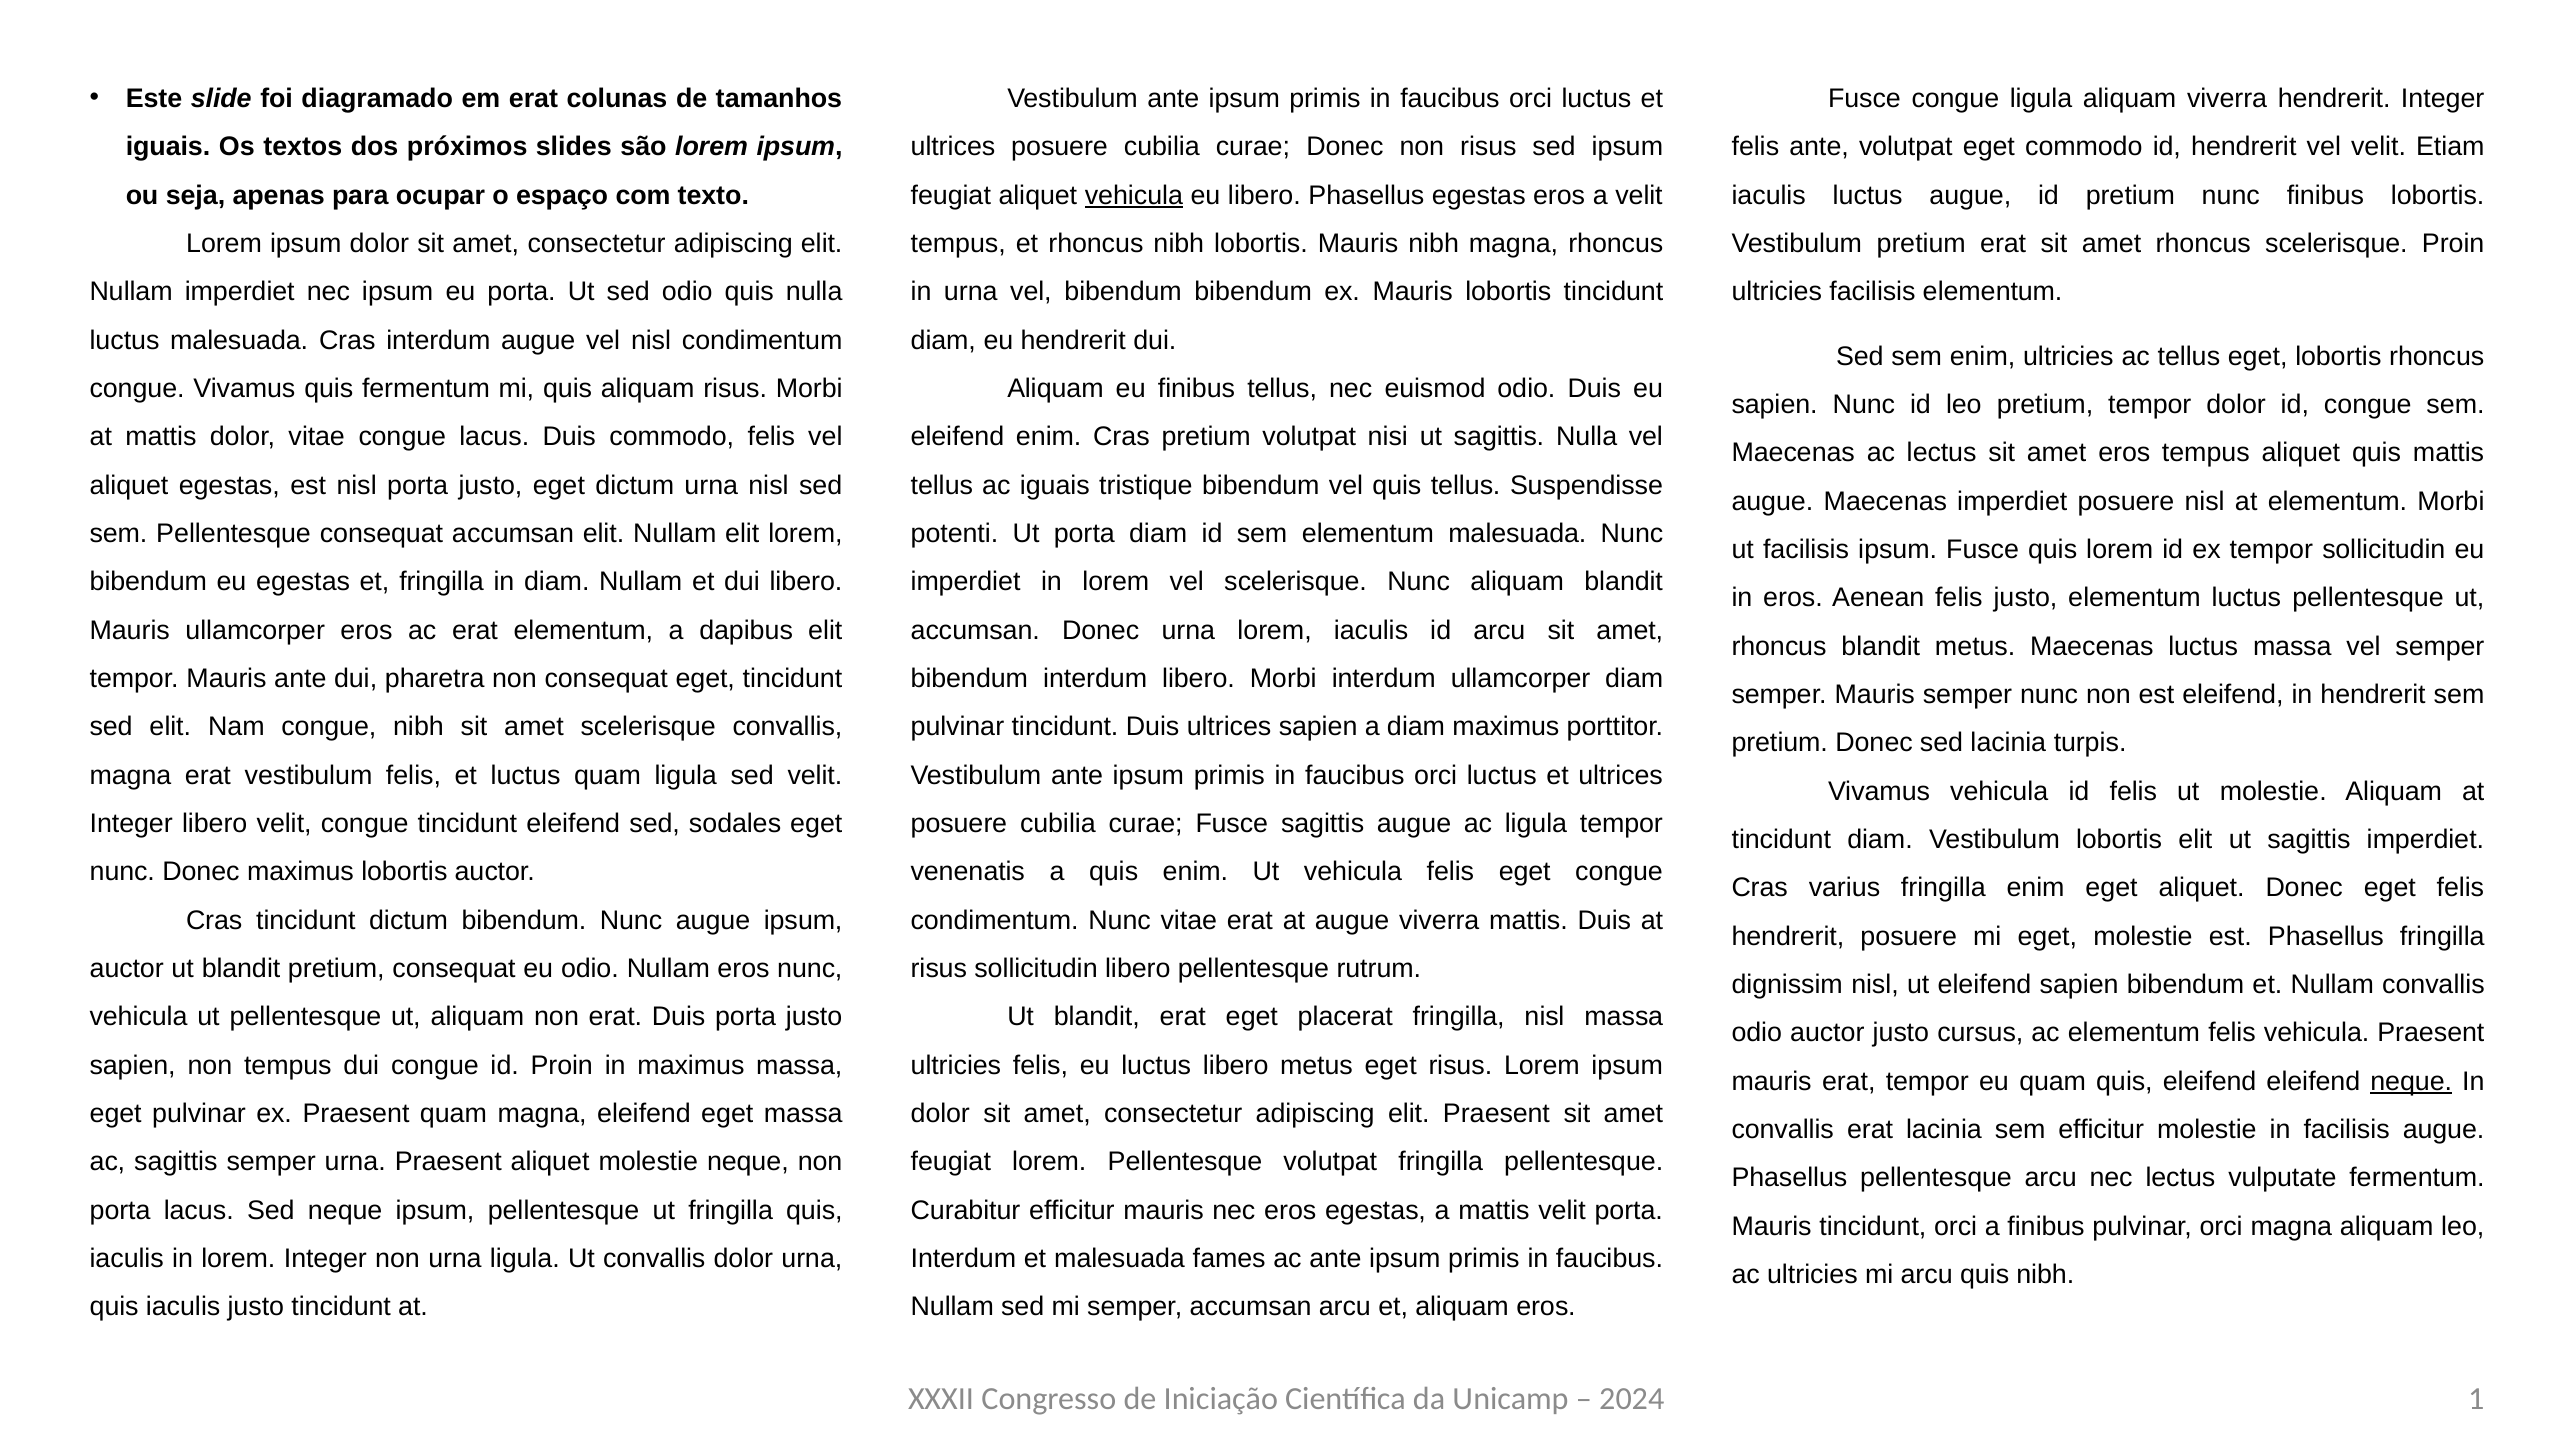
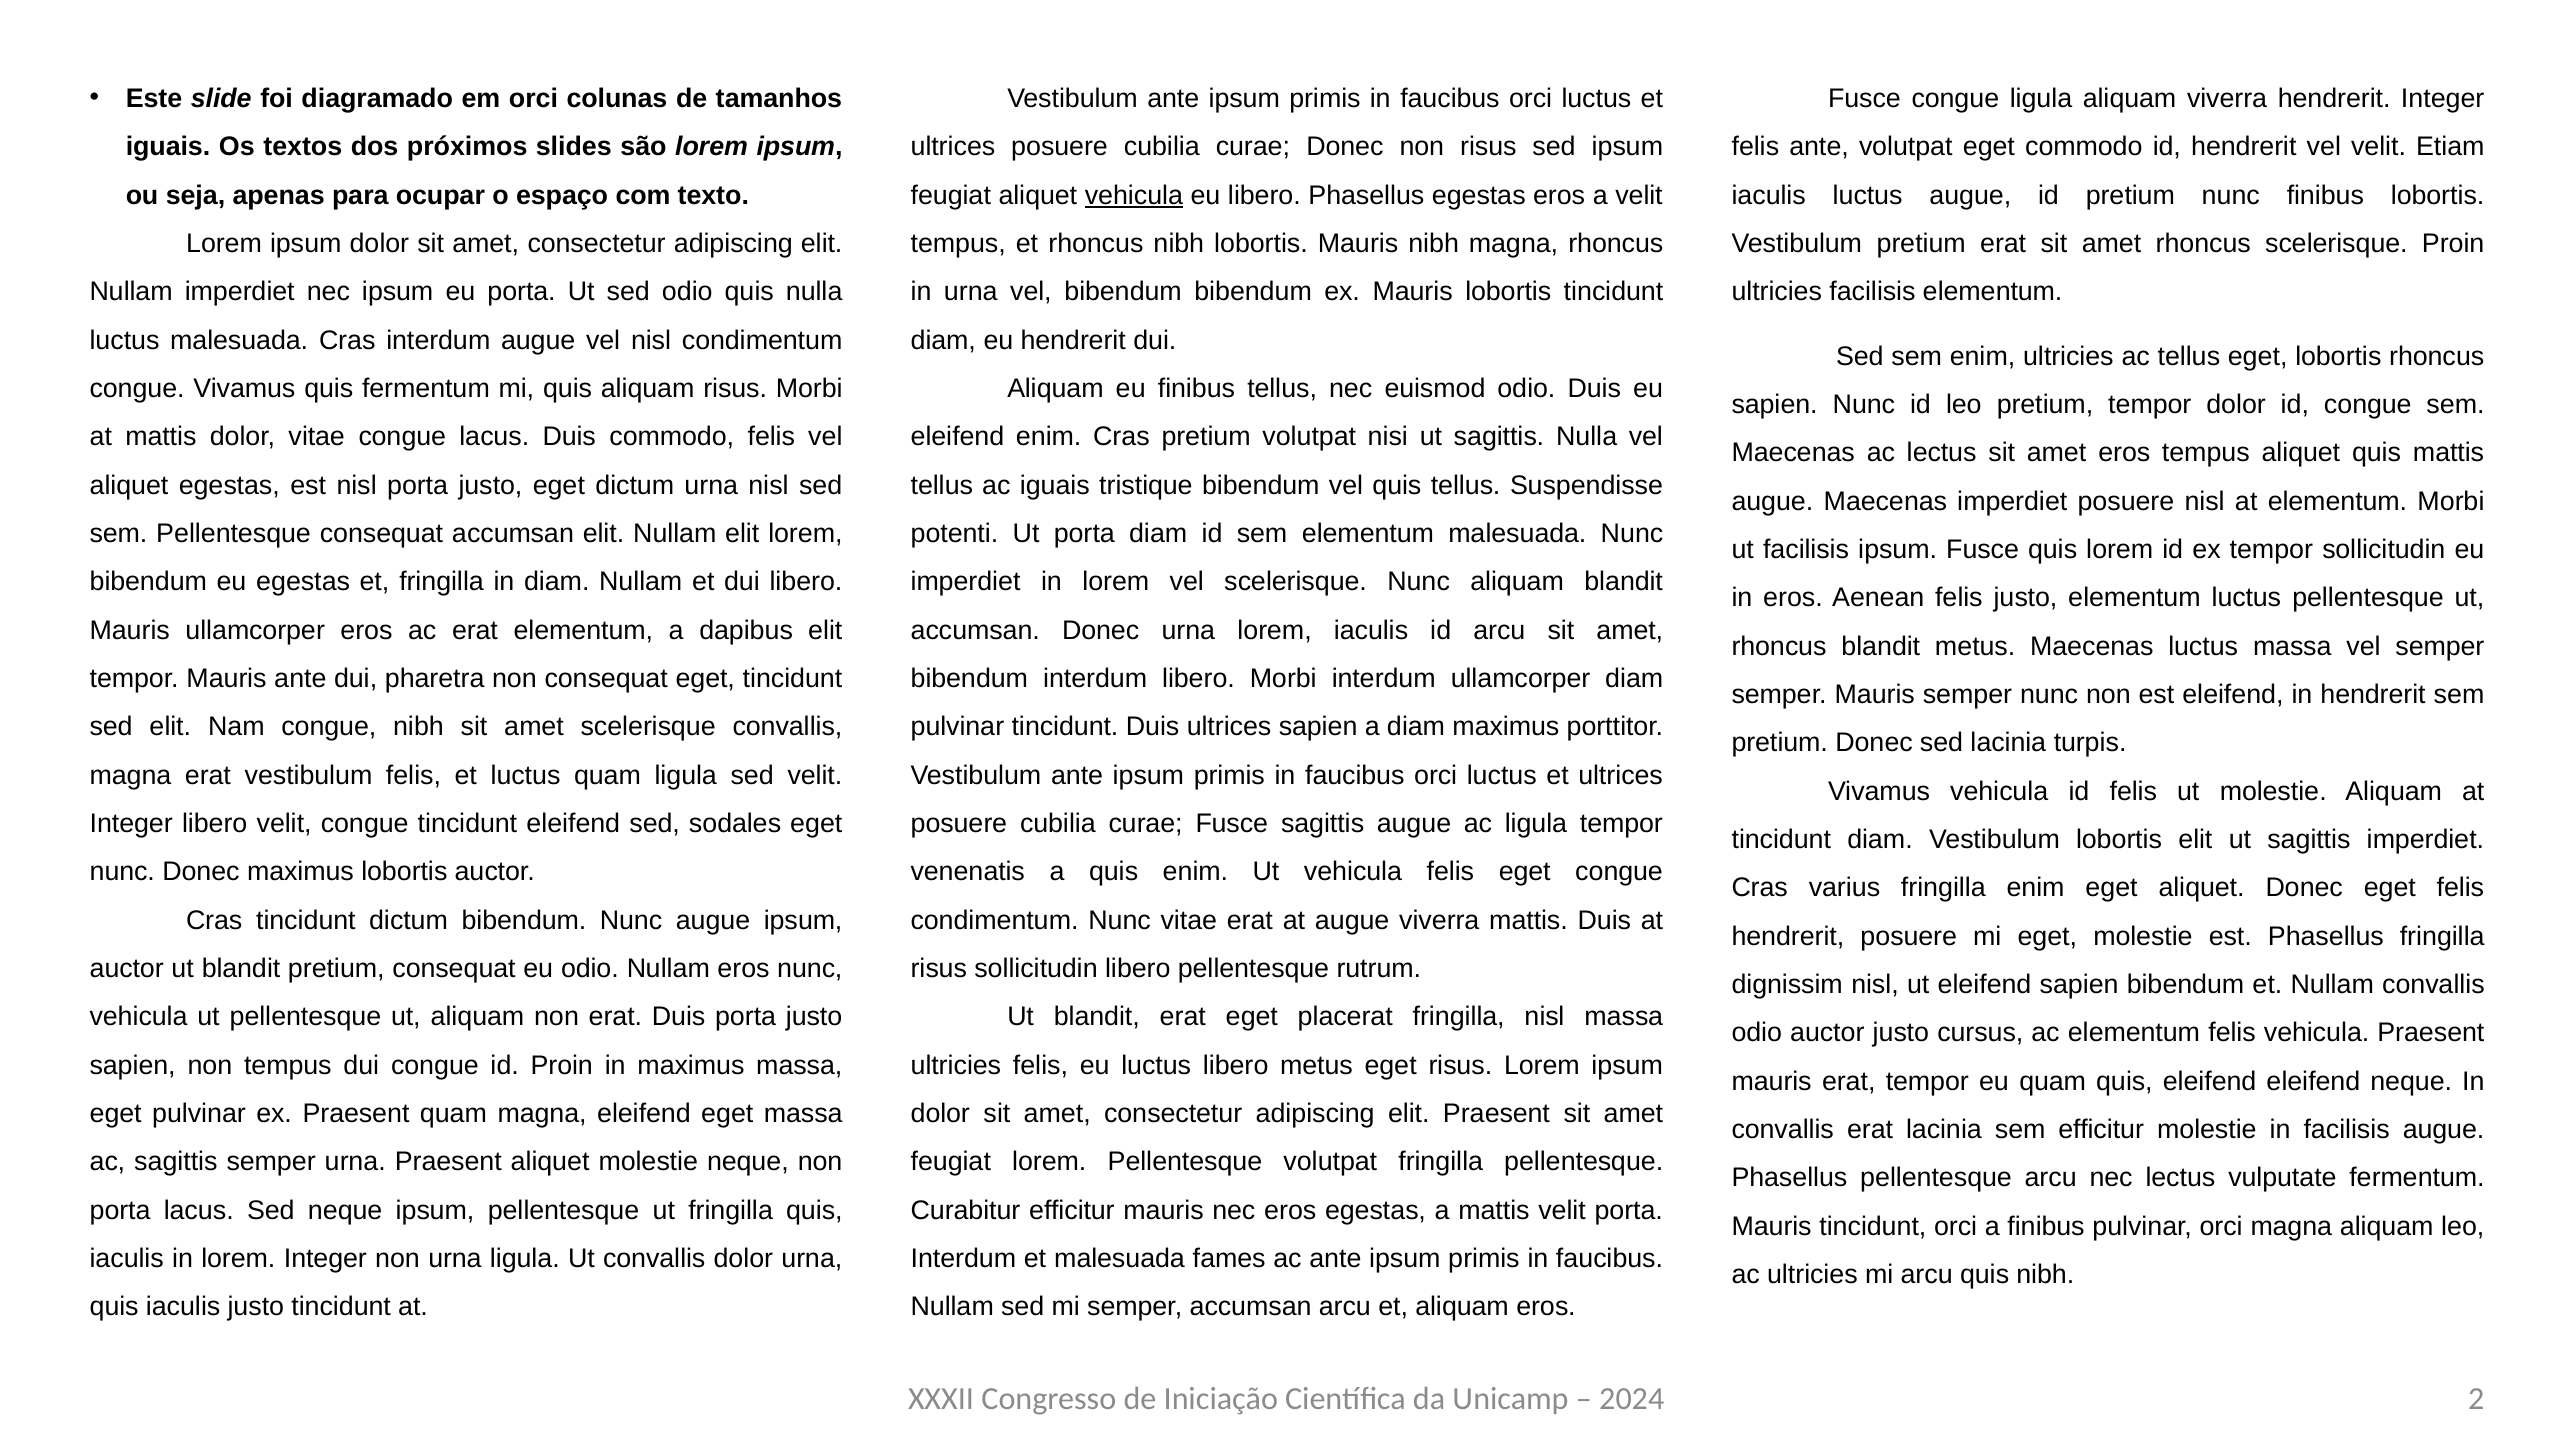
em erat: erat -> orci
neque at (2411, 1081) underline: present -> none
1: 1 -> 2
